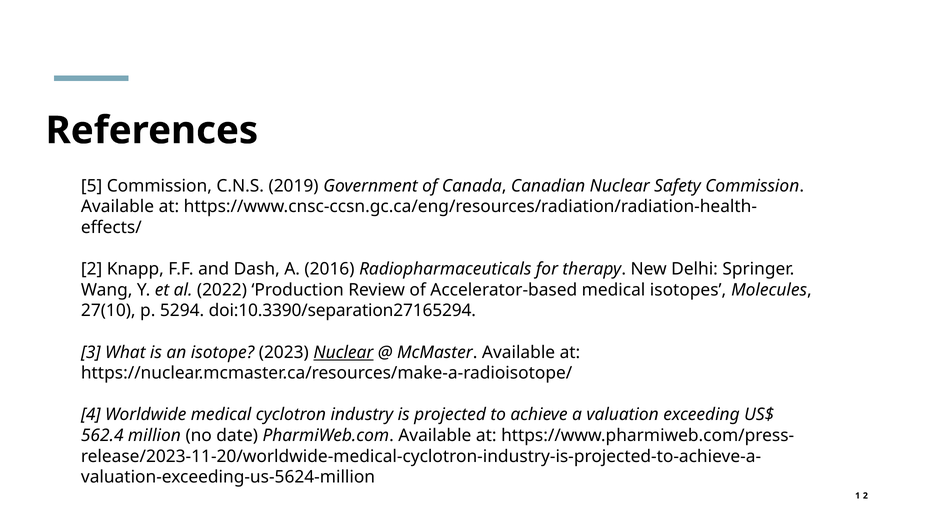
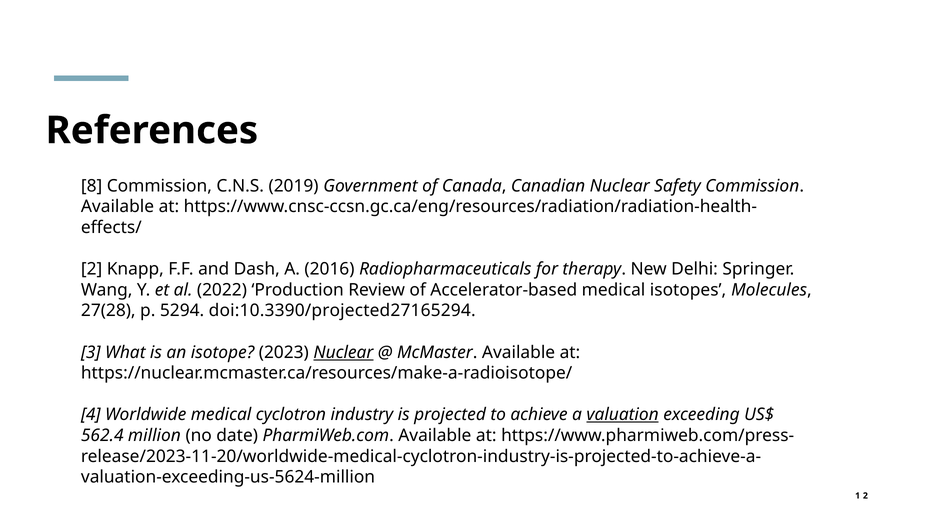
5: 5 -> 8
27(10: 27(10 -> 27(28
doi:10.3390/separation27165294: doi:10.3390/separation27165294 -> doi:10.3390/projected27165294
valuation underline: none -> present
